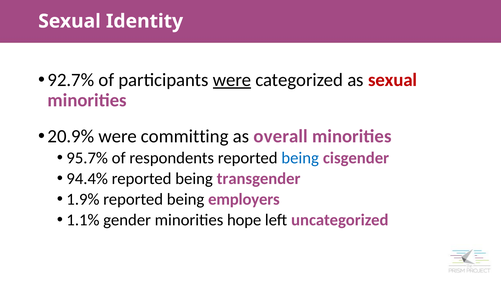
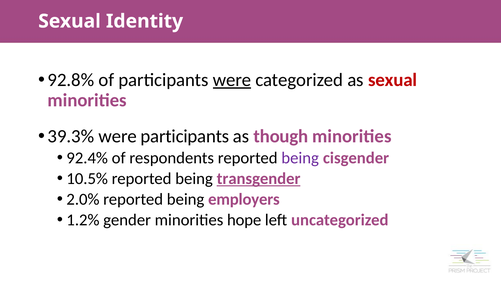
92.7%: 92.7% -> 92.8%
20.9%: 20.9% -> 39.3%
were committing: committing -> participants
overall: overall -> though
95.7%: 95.7% -> 92.4%
being at (300, 158) colour: blue -> purple
94.4%: 94.4% -> 10.5%
transgender underline: none -> present
1.9%: 1.9% -> 2.0%
1.1%: 1.1% -> 1.2%
